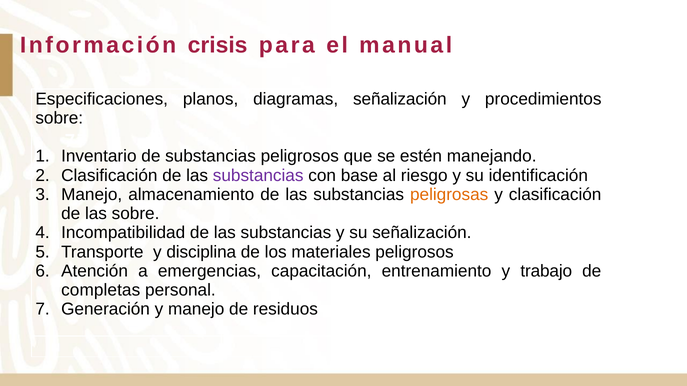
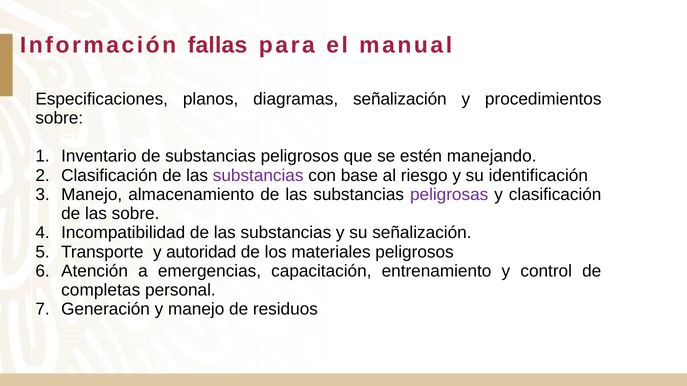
crisis: crisis -> fallas
peligrosas colour: orange -> purple
disciplina: disciplina -> autoridad
trabajo: trabajo -> control
